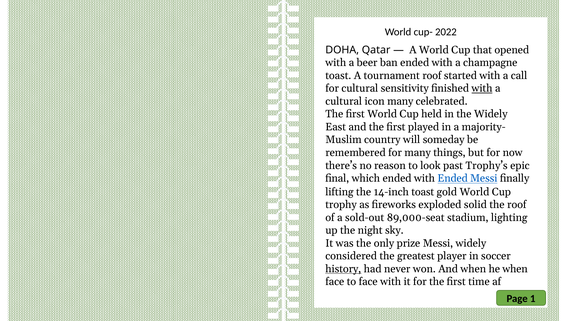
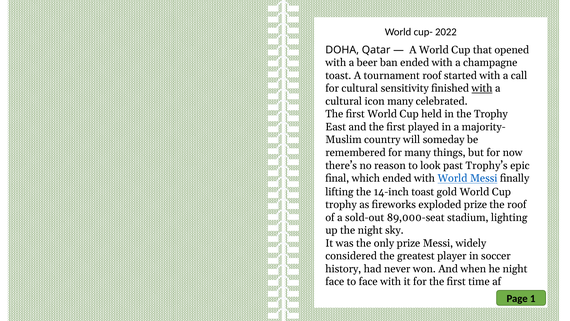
the Widely: Widely -> Trophy
with Ended: Ended -> World
exploded solid: solid -> prize
history underline: present -> none
he when: when -> night
